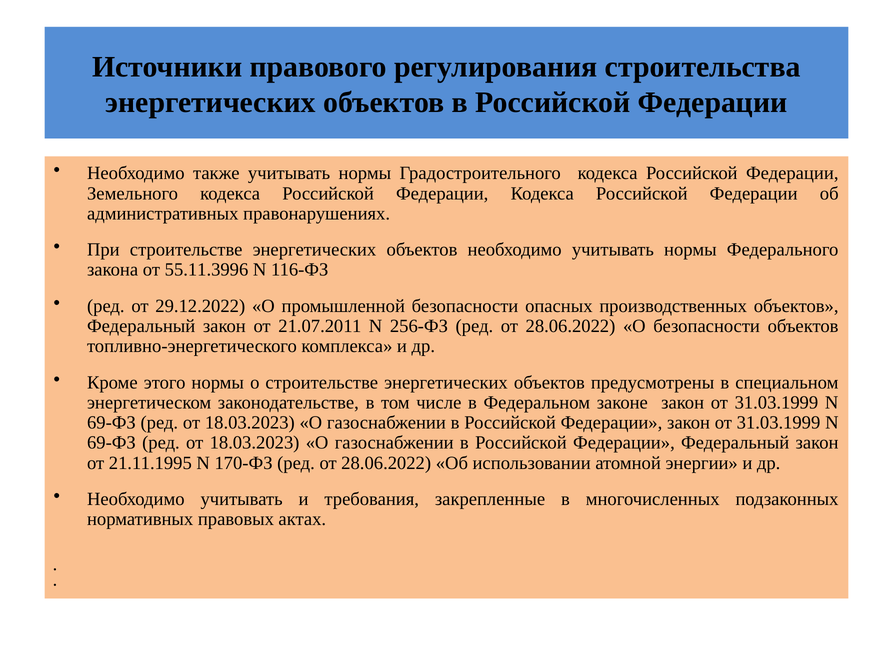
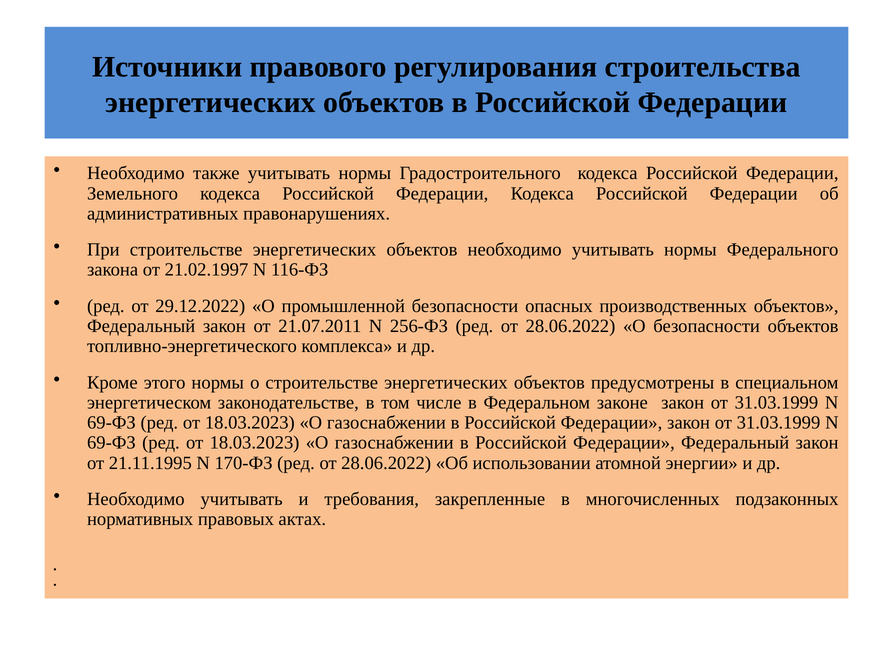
55.11.3996: 55.11.3996 -> 21.02.1997
